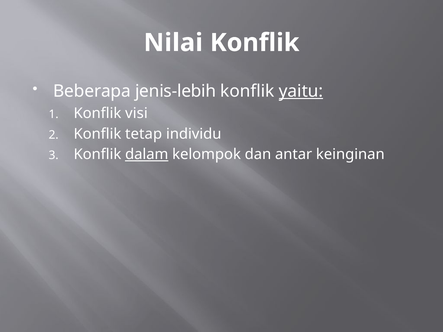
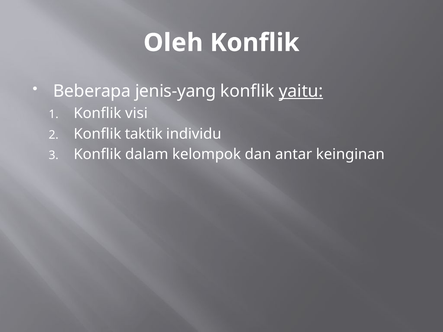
Nilai: Nilai -> Oleh
jenis-lebih: jenis-lebih -> jenis-yang
tetap: tetap -> taktik
dalam underline: present -> none
